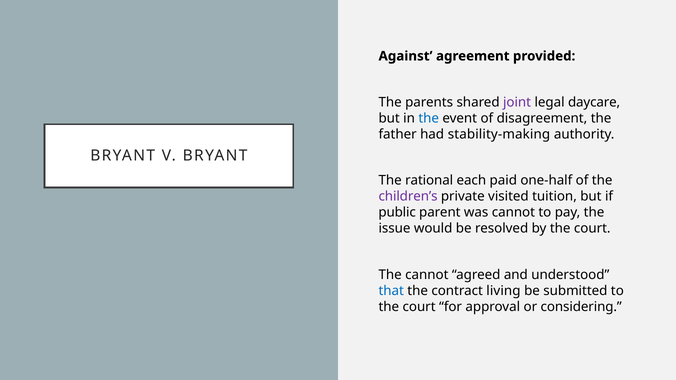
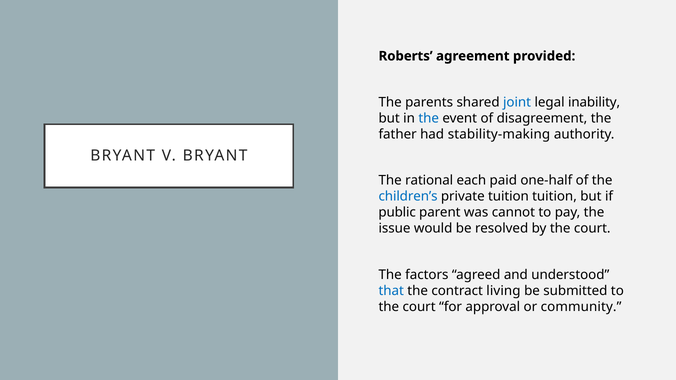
Against: Against -> Roberts
joint colour: purple -> blue
daycare: daycare -> inability
children’s colour: purple -> blue
private visited: visited -> tuition
The cannot: cannot -> factors
considering: considering -> community
